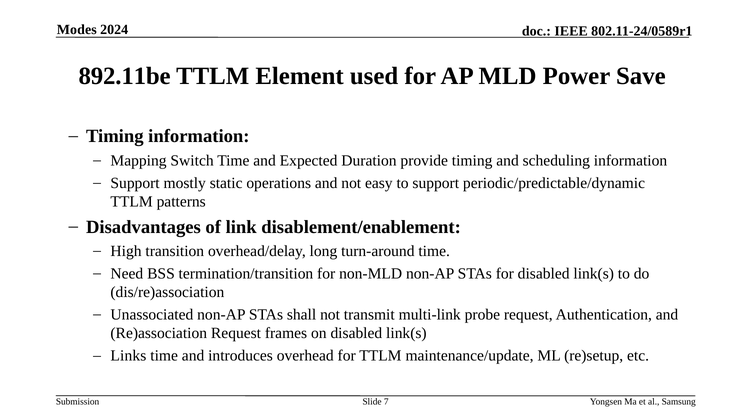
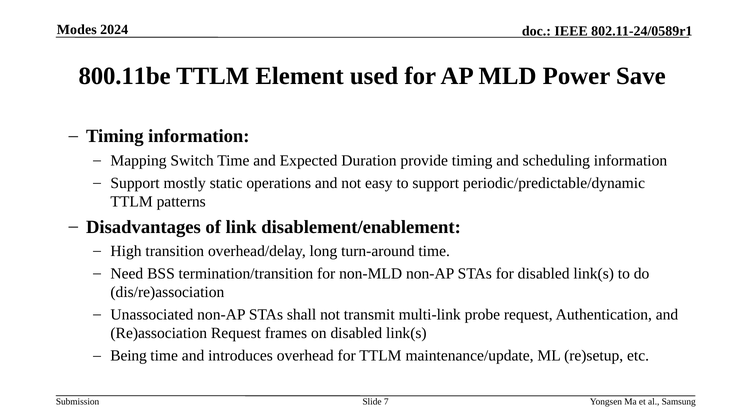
892.11be: 892.11be -> 800.11be
Links: Links -> Being
